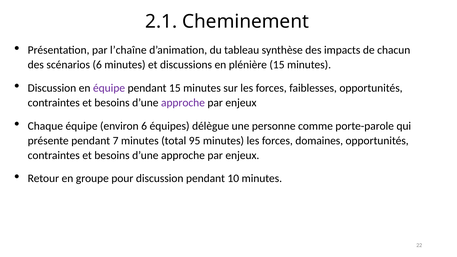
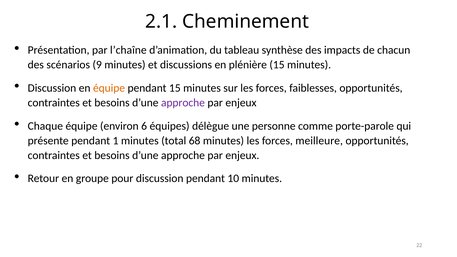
scénarios 6: 6 -> 9
équipe at (109, 88) colour: purple -> orange
7: 7 -> 1
95: 95 -> 68
domaines: domaines -> meilleure
